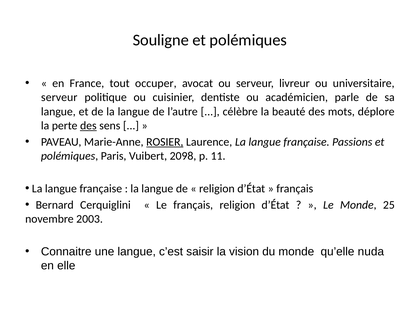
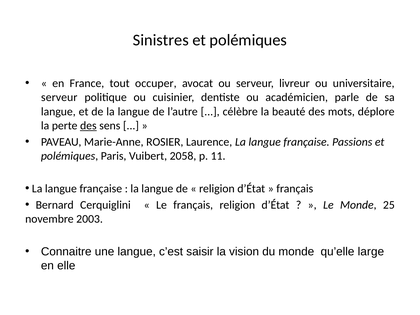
Souligne: Souligne -> Sinistres
ROSIER underline: present -> none
2098: 2098 -> 2058
nuda: nuda -> large
